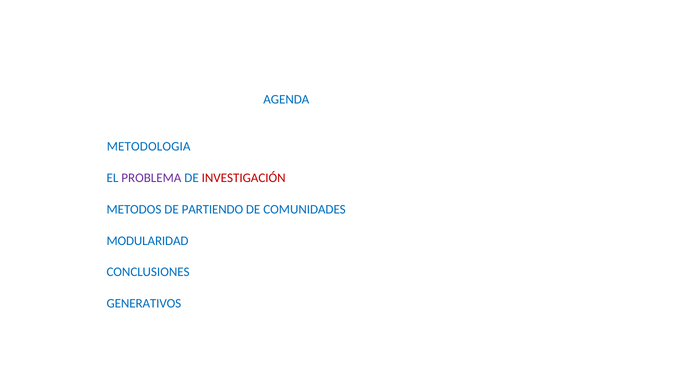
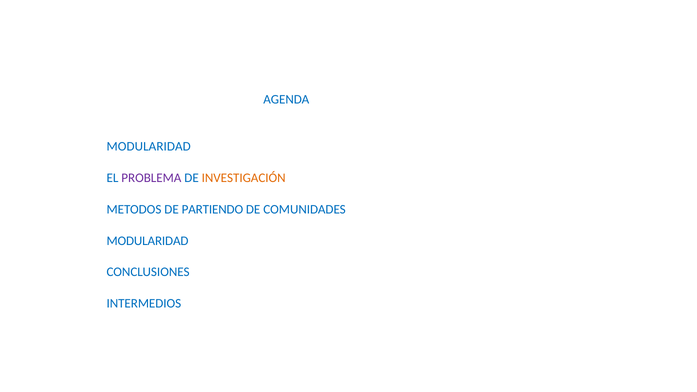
METODOLOGIA at (149, 147): METODOLOGIA -> MODULARIDAD
INVESTIGACIÓN colour: red -> orange
GENERATIVOS: GENERATIVOS -> INTERMEDIOS
